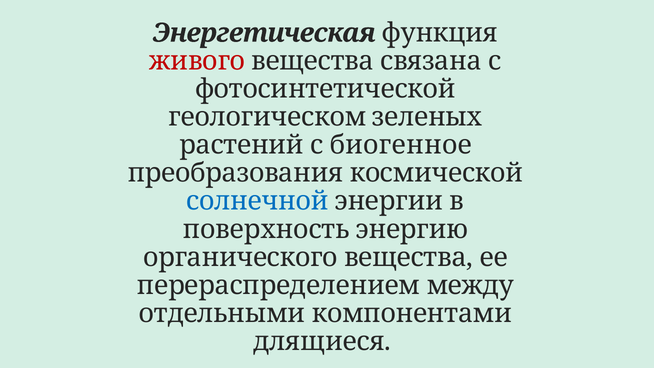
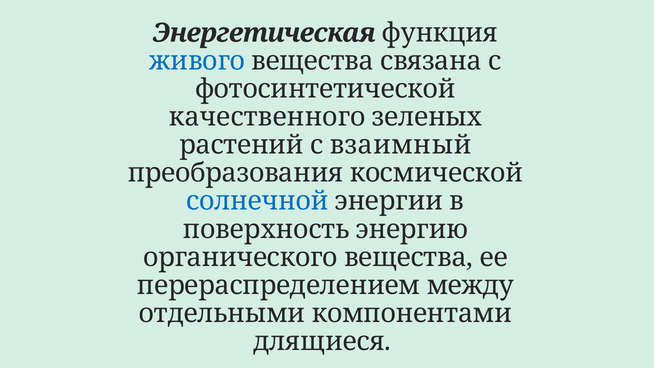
живого colour: red -> blue
геологическом: геологическом -> качественного
биогенное: биогенное -> взаимный
